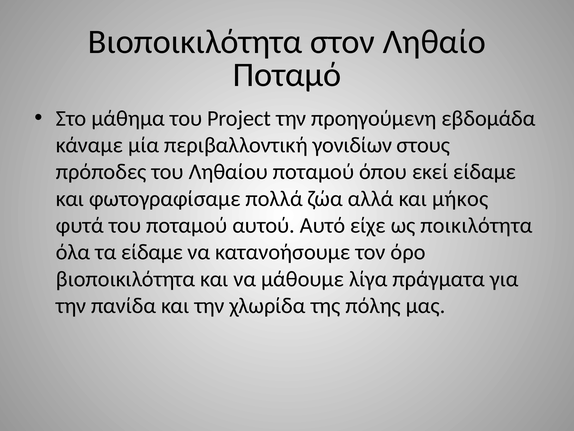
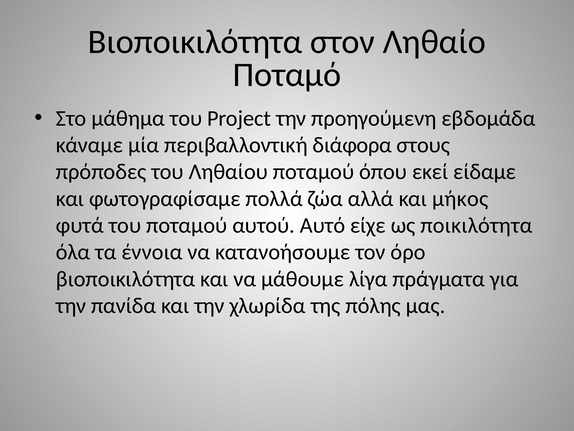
γονιδίων: γονιδίων -> διάφορα
τα είδαμε: είδαμε -> έννοια
